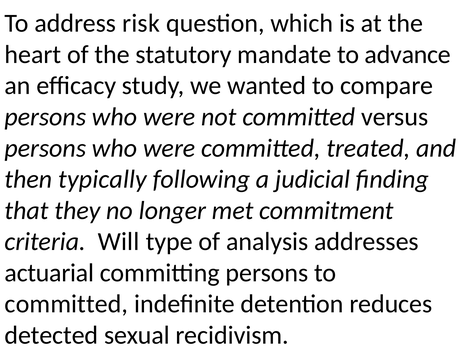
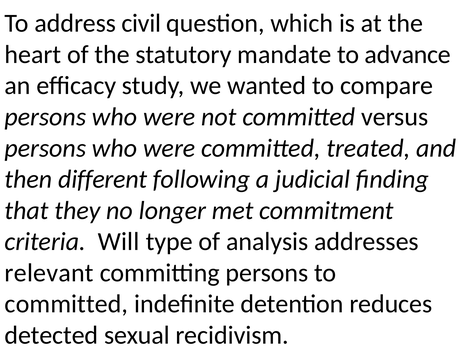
risk: risk -> civil
typically: typically -> different
actuarial: actuarial -> relevant
